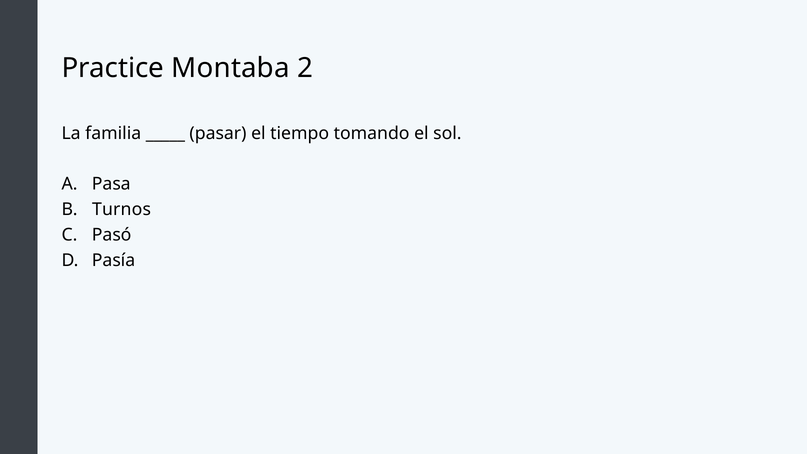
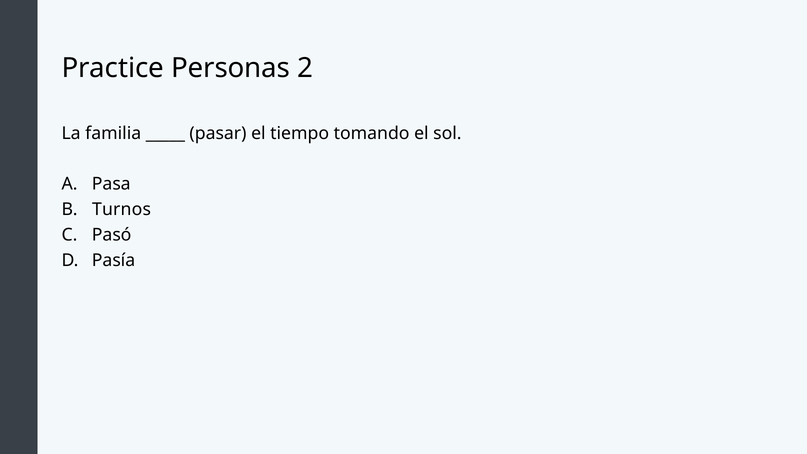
Montaba: Montaba -> Personas
